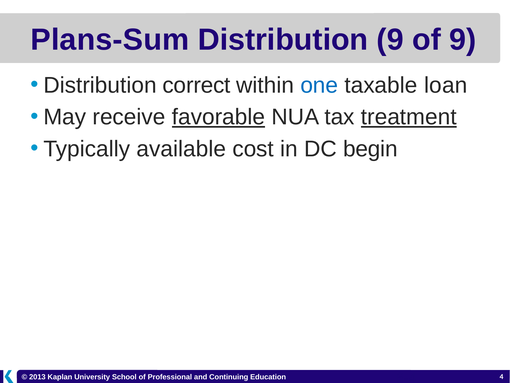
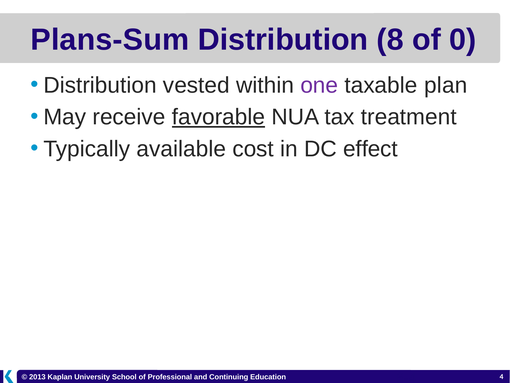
Distribution 9: 9 -> 8
of 9: 9 -> 0
correct: correct -> vested
one colour: blue -> purple
loan: loan -> plan
treatment underline: present -> none
begin: begin -> effect
